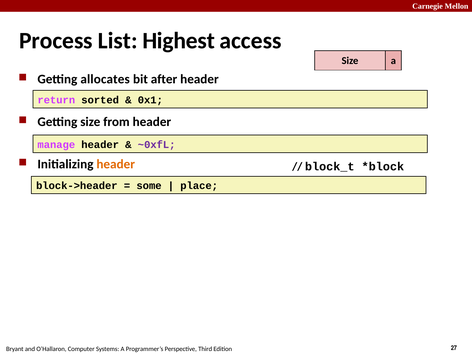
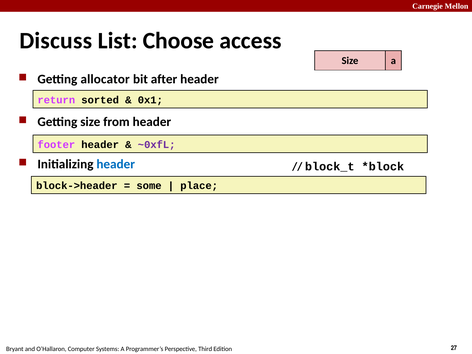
Process: Process -> Discuss
Highest: Highest -> Choose
allocates: allocates -> allocator
manage: manage -> footer
header at (116, 164) colour: orange -> blue
